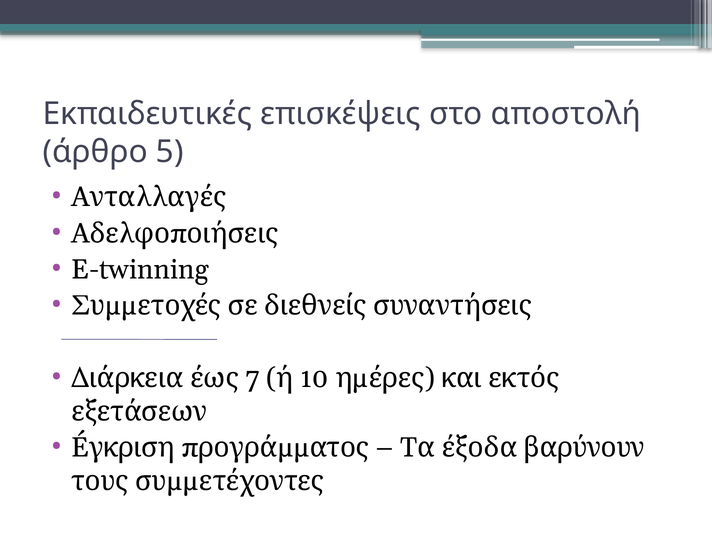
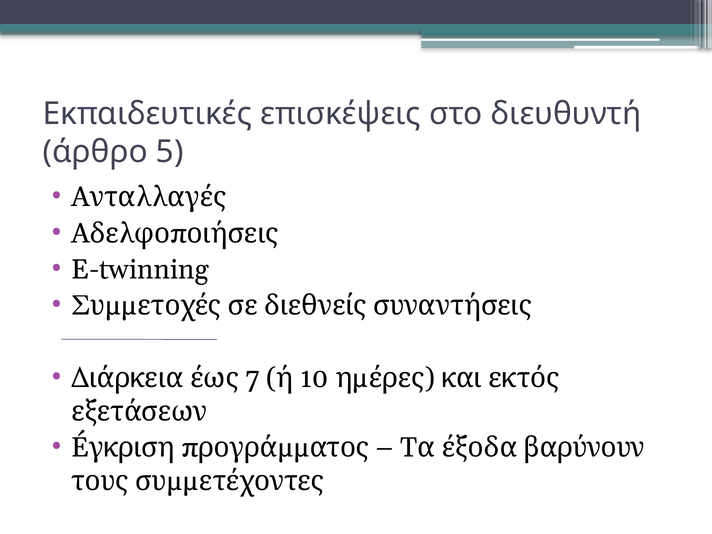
αποστολή: αποστολή -> διευθυντή
